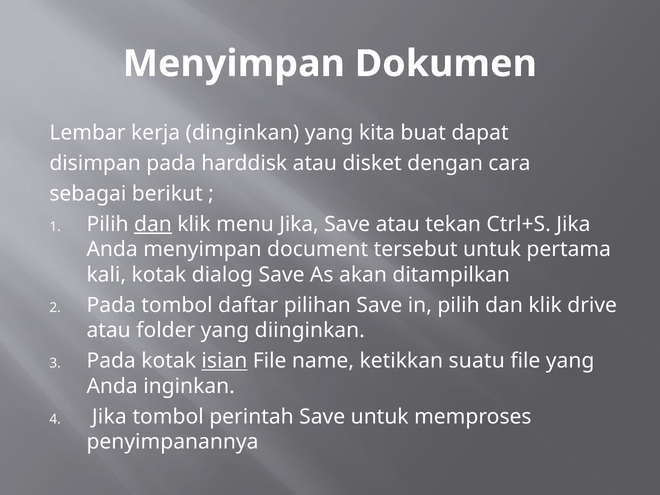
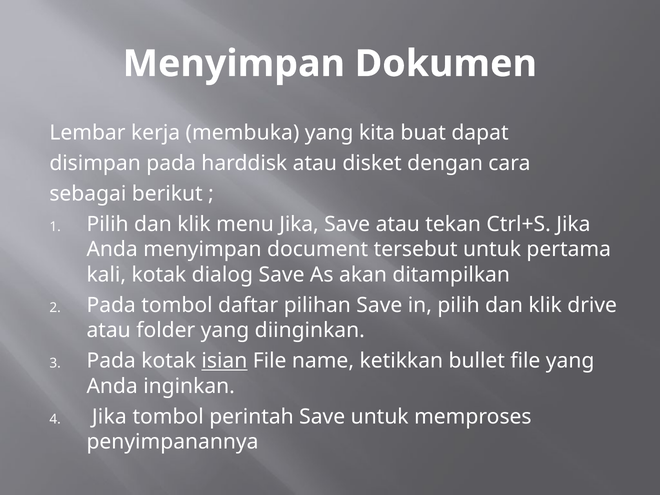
dinginkan: dinginkan -> membuka
dan at (153, 224) underline: present -> none
suatu: suatu -> bullet
